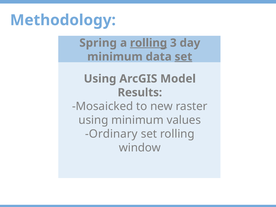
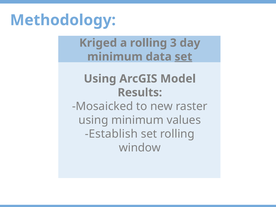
Spring: Spring -> Kriged
rolling at (149, 43) underline: present -> none
Ordinary: Ordinary -> Establish
